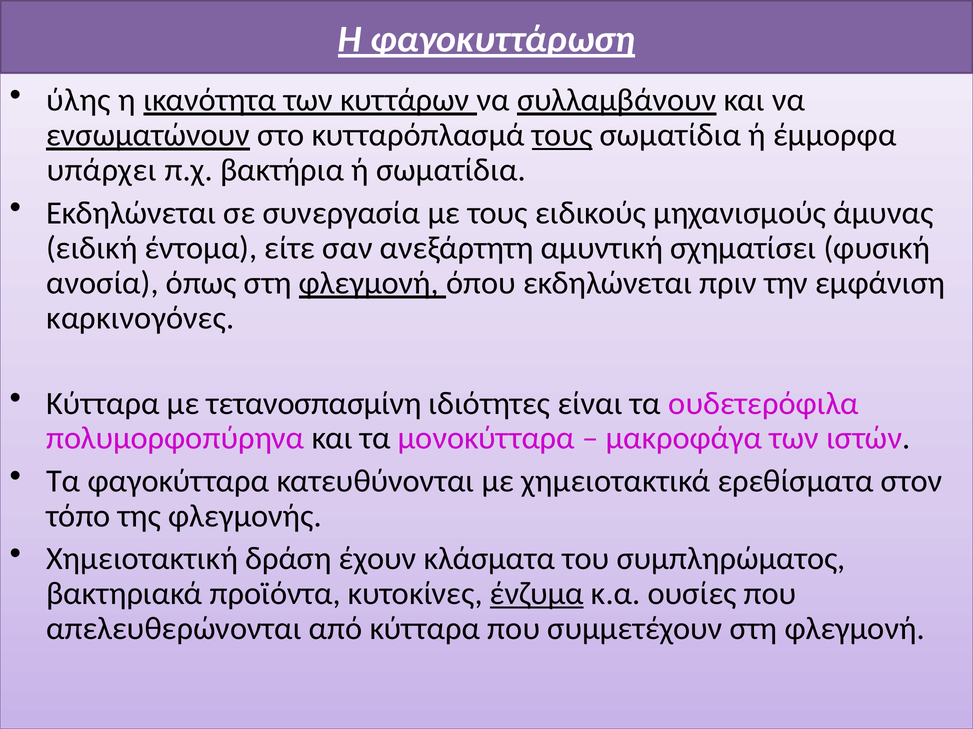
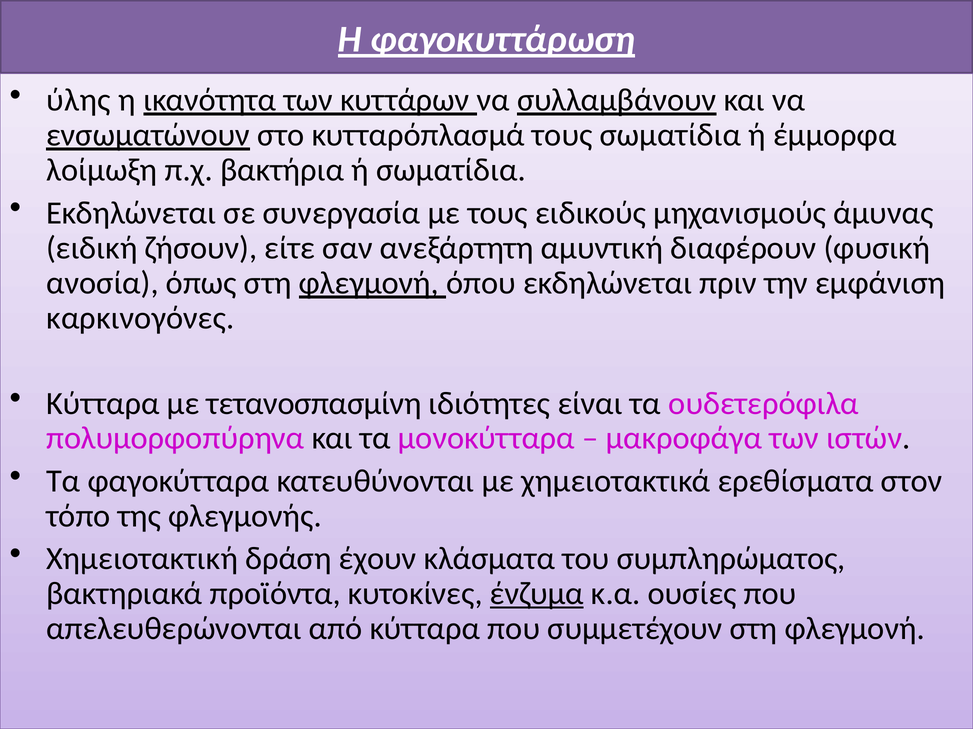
τους at (562, 135) underline: present -> none
υπάρχει: υπάρχει -> λοίμωξη
έντομα: έντομα -> ζήσουν
σχηματίσει: σχηματίσει -> διαφέρουν
